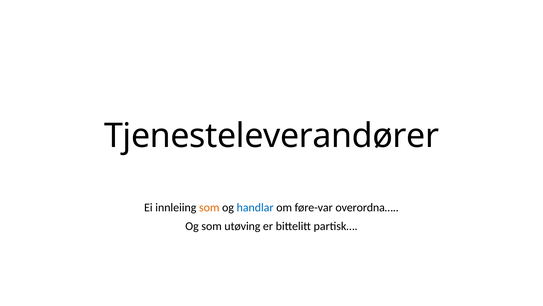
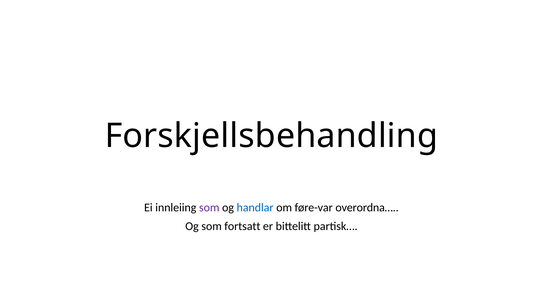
Tjenesteleverandører: Tjenesteleverandører -> Forskjellsbehandling
som at (209, 207) colour: orange -> purple
utøving: utøving -> fortsatt
